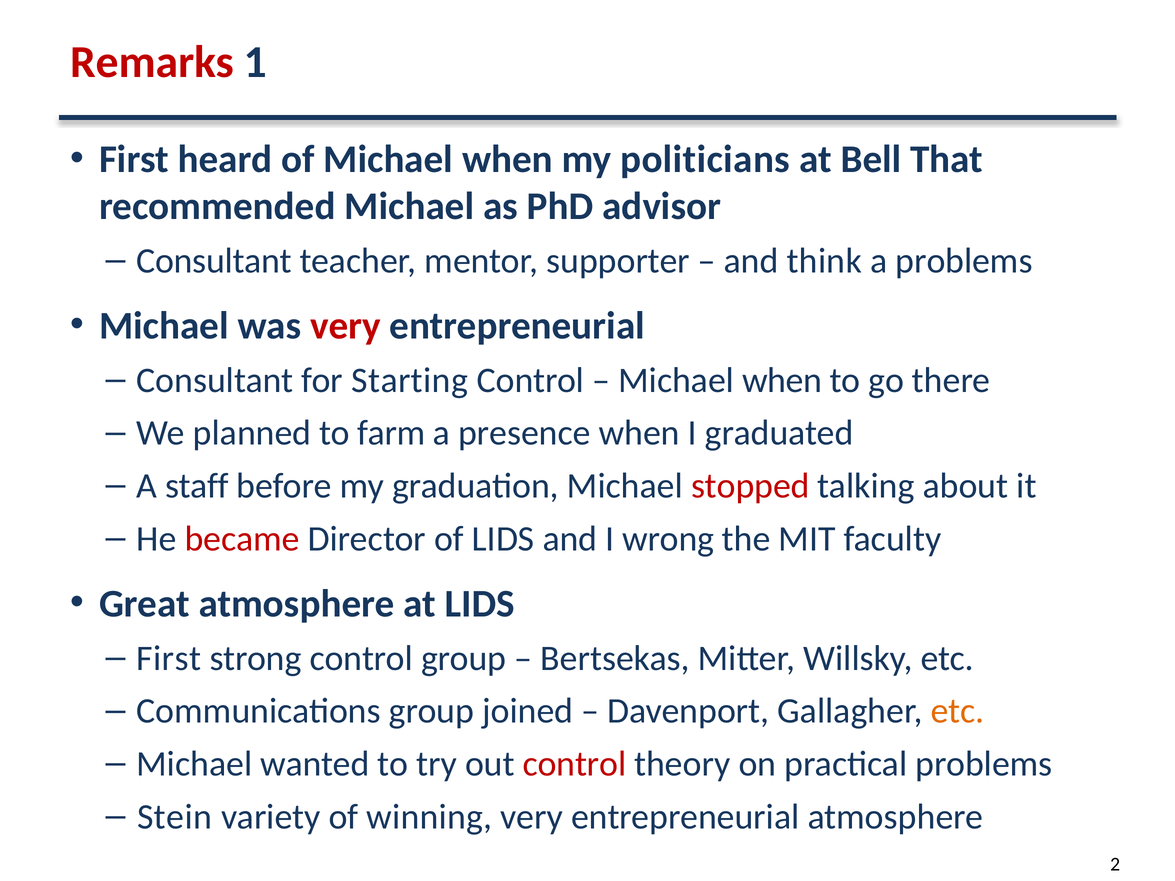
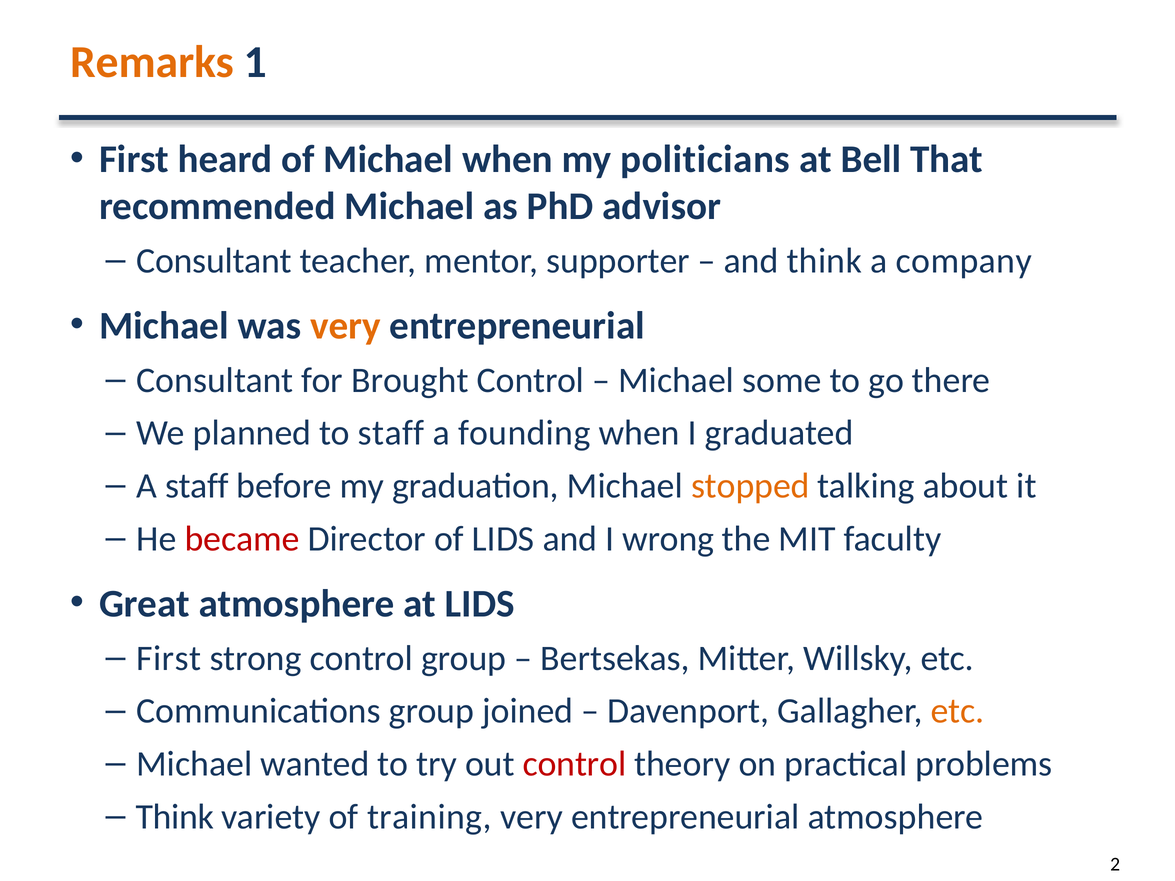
Remarks colour: red -> orange
a problems: problems -> company
very at (345, 326) colour: red -> orange
Starting: Starting -> Brought
when at (782, 380): when -> some
to farm: farm -> staff
presence: presence -> founding
stopped colour: red -> orange
Stein at (175, 817): Stein -> Think
winning: winning -> training
